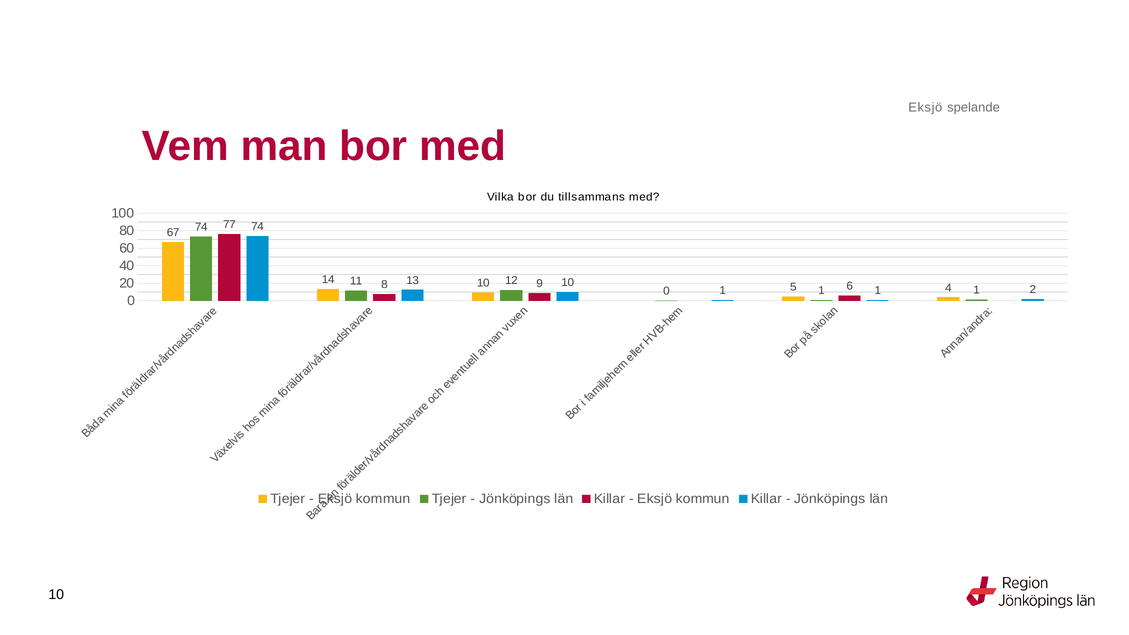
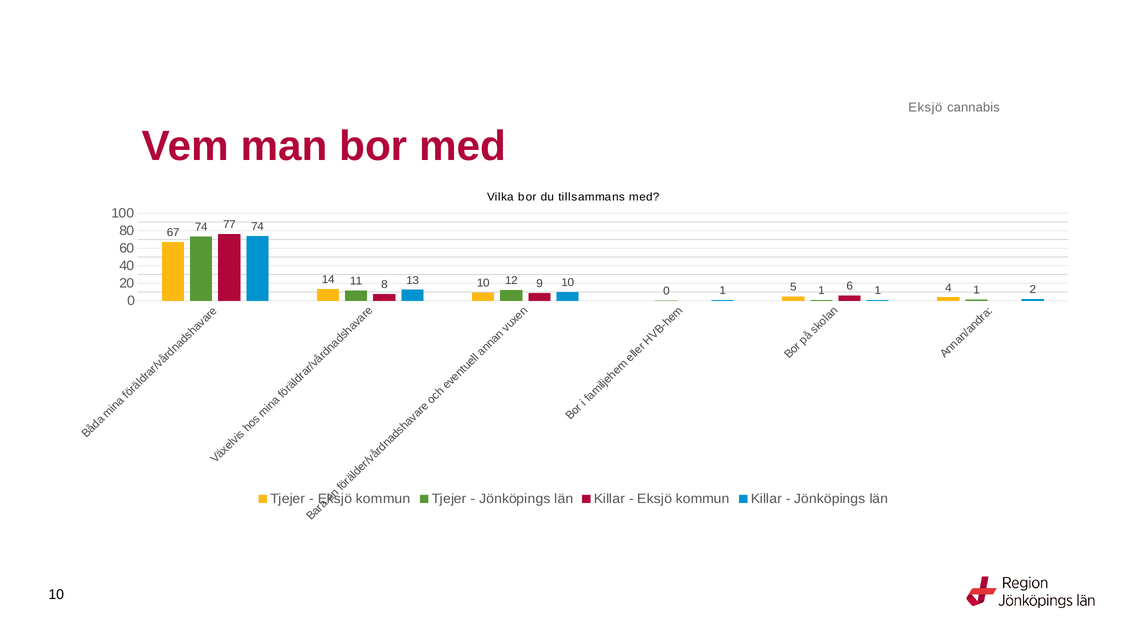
spelande: spelande -> cannabis
